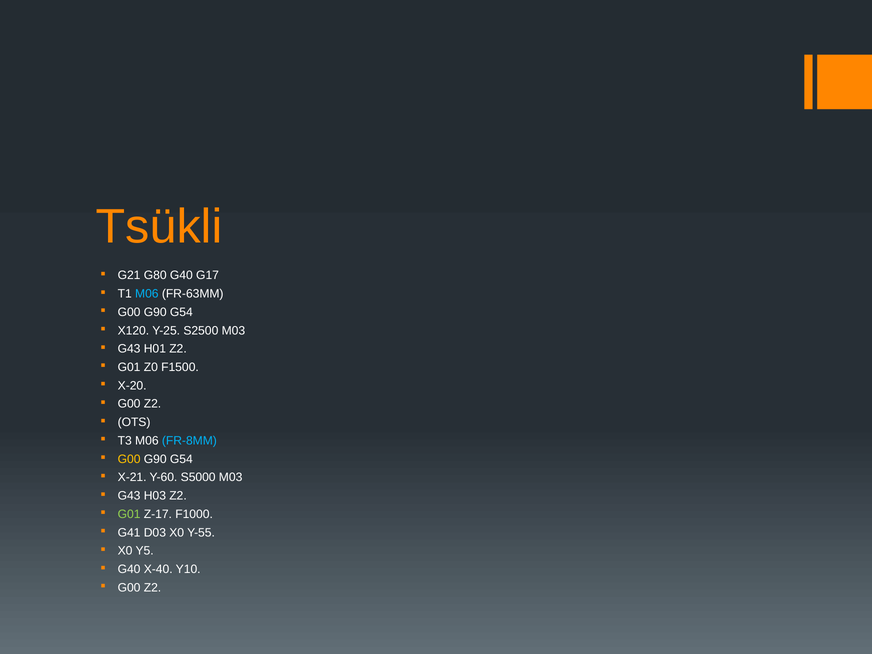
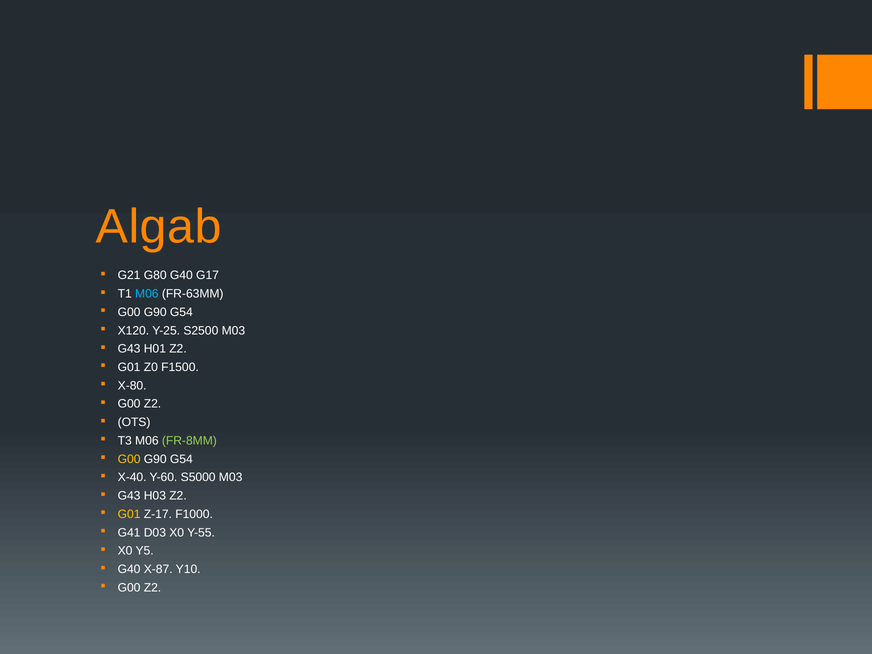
Tsükli: Tsükli -> Algab
X-20: X-20 -> X-80
FR-8MM colour: light blue -> light green
X-21: X-21 -> X-40
G01 at (129, 514) colour: light green -> yellow
X-40: X-40 -> X-87
